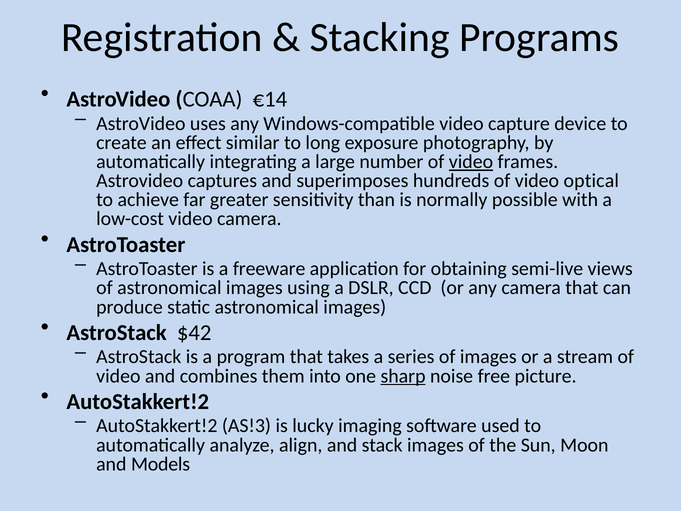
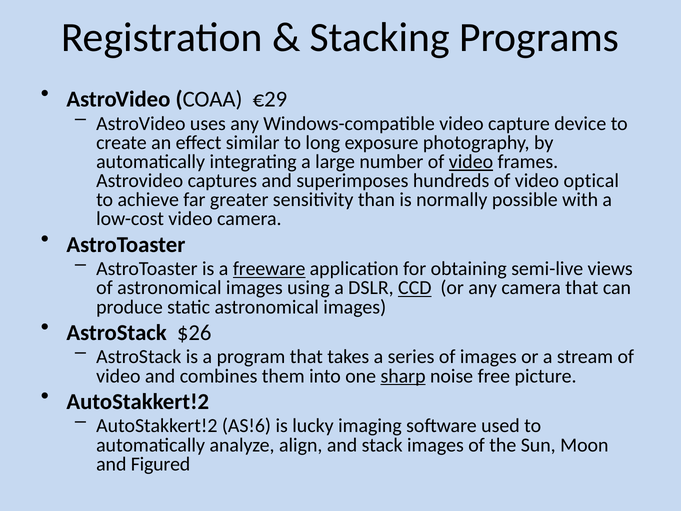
€14: €14 -> €29
freeware underline: none -> present
CCD underline: none -> present
$42: $42 -> $26
AS!3: AS!3 -> AS!6
Models: Models -> Figured
